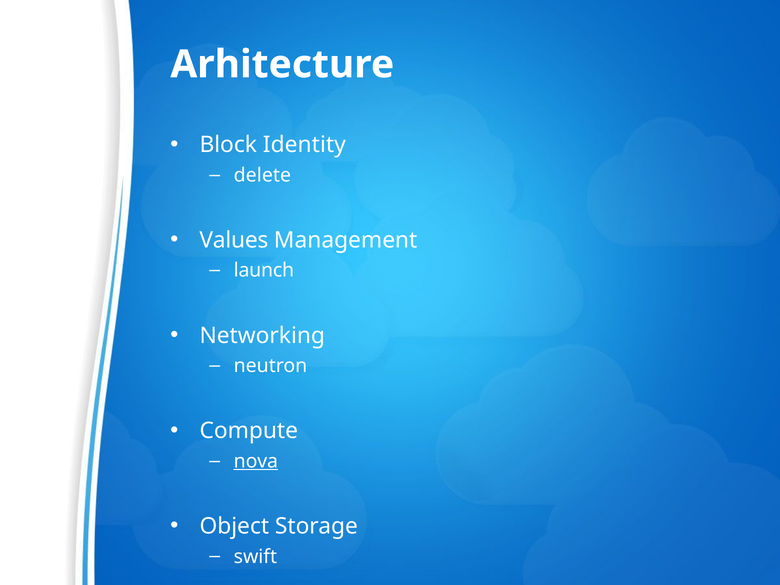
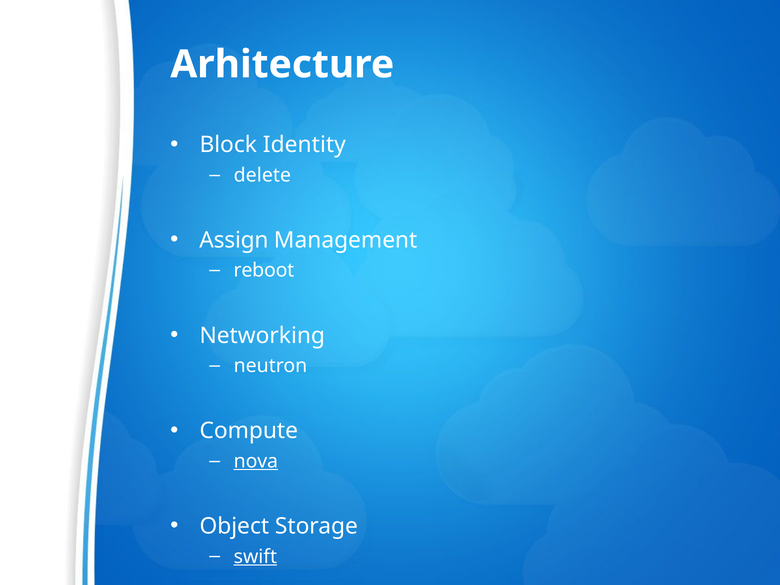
Values: Values -> Assign
launch: launch -> reboot
swift underline: none -> present
